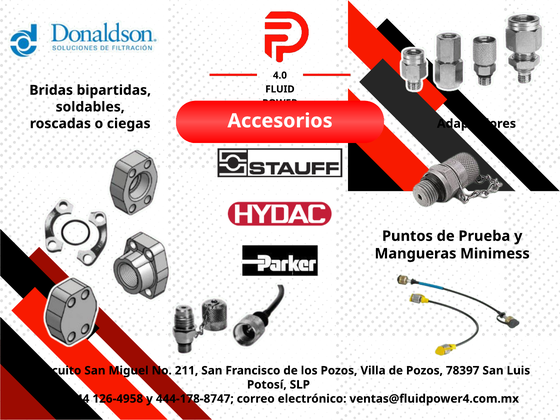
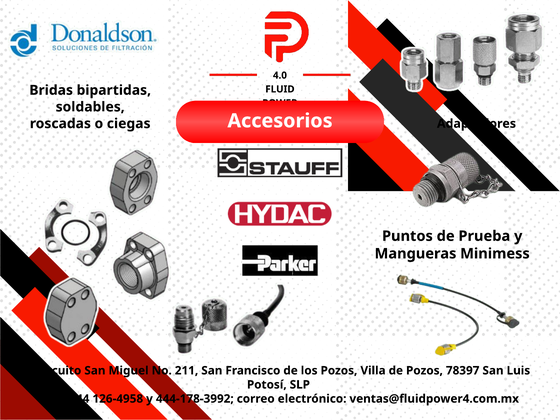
444-178-8747: 444-178-8747 -> 444-178-3992
